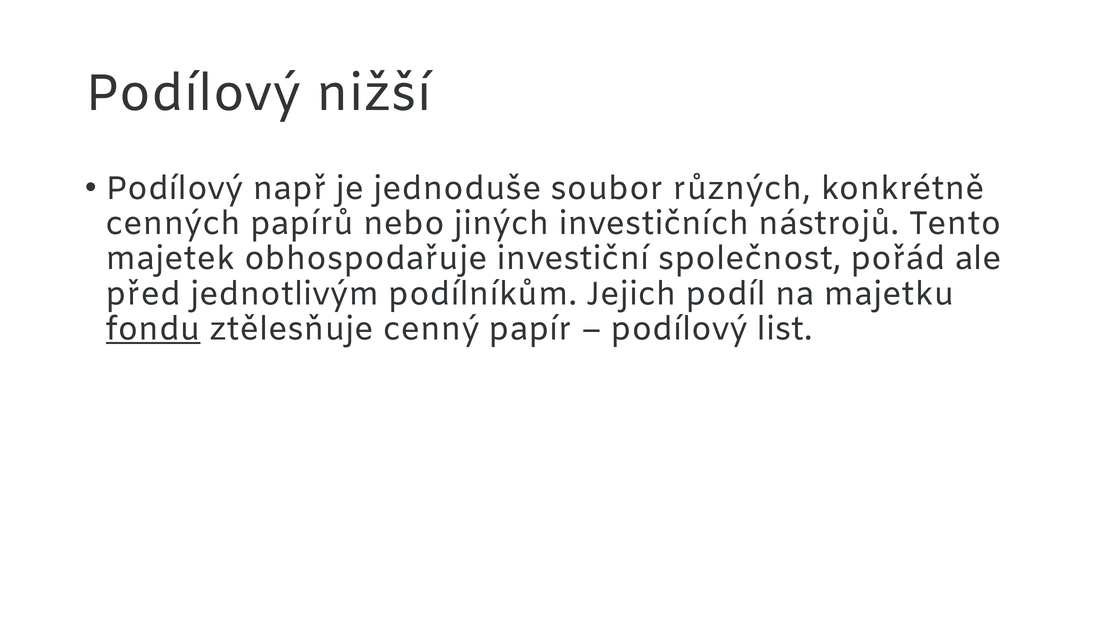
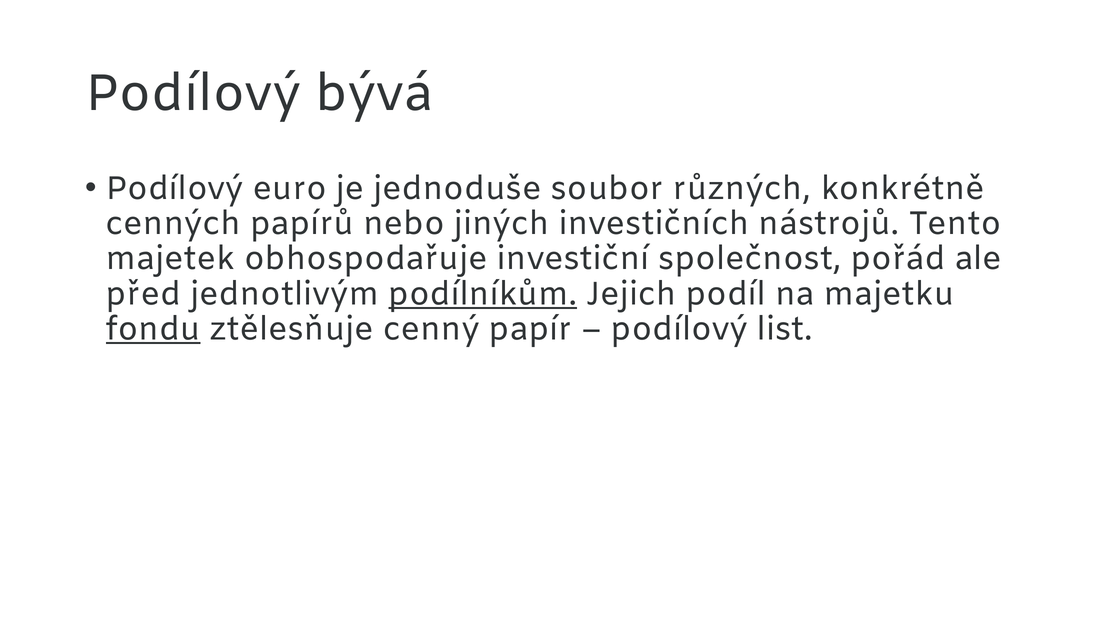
nižší: nižší -> bývá
např: např -> euro
podílníkům underline: none -> present
